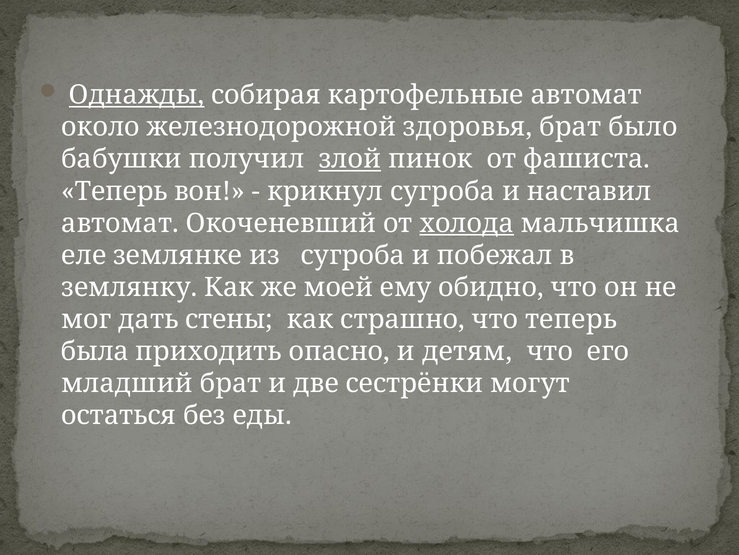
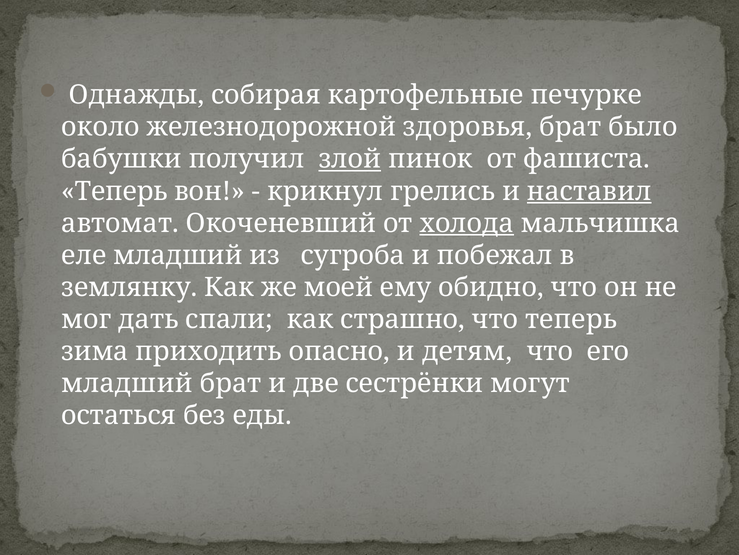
Однажды underline: present -> none
картофельные автомат: автомат -> печурке
крикнул сугроба: сугроба -> грелись
наставил underline: none -> present
еле землянке: землянке -> младший
стены: стены -> спали
была: была -> зима
